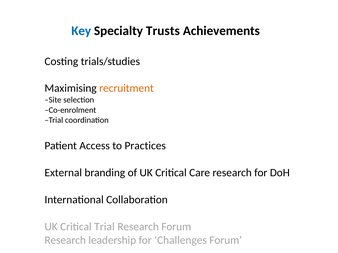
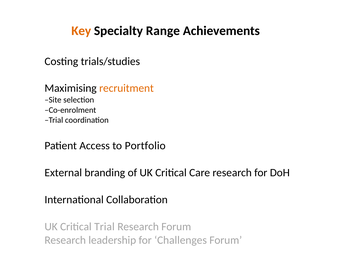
Key colour: blue -> orange
Trusts: Trusts -> Range
Practices: Practices -> Portfolio
